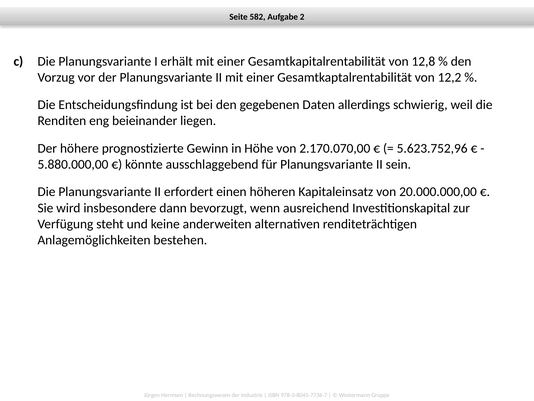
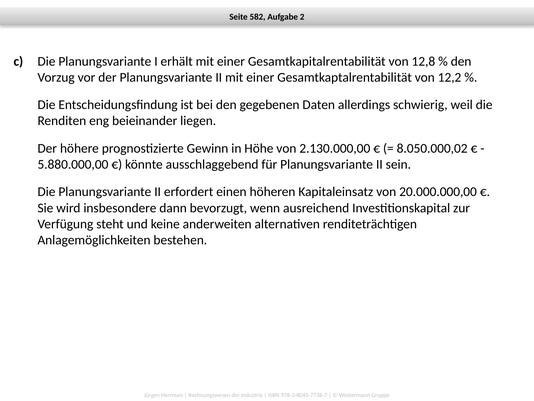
2.170.070,00: 2.170.070,00 -> 2.130.000,00
5.623.752,96: 5.623.752,96 -> 8.050.000,02
